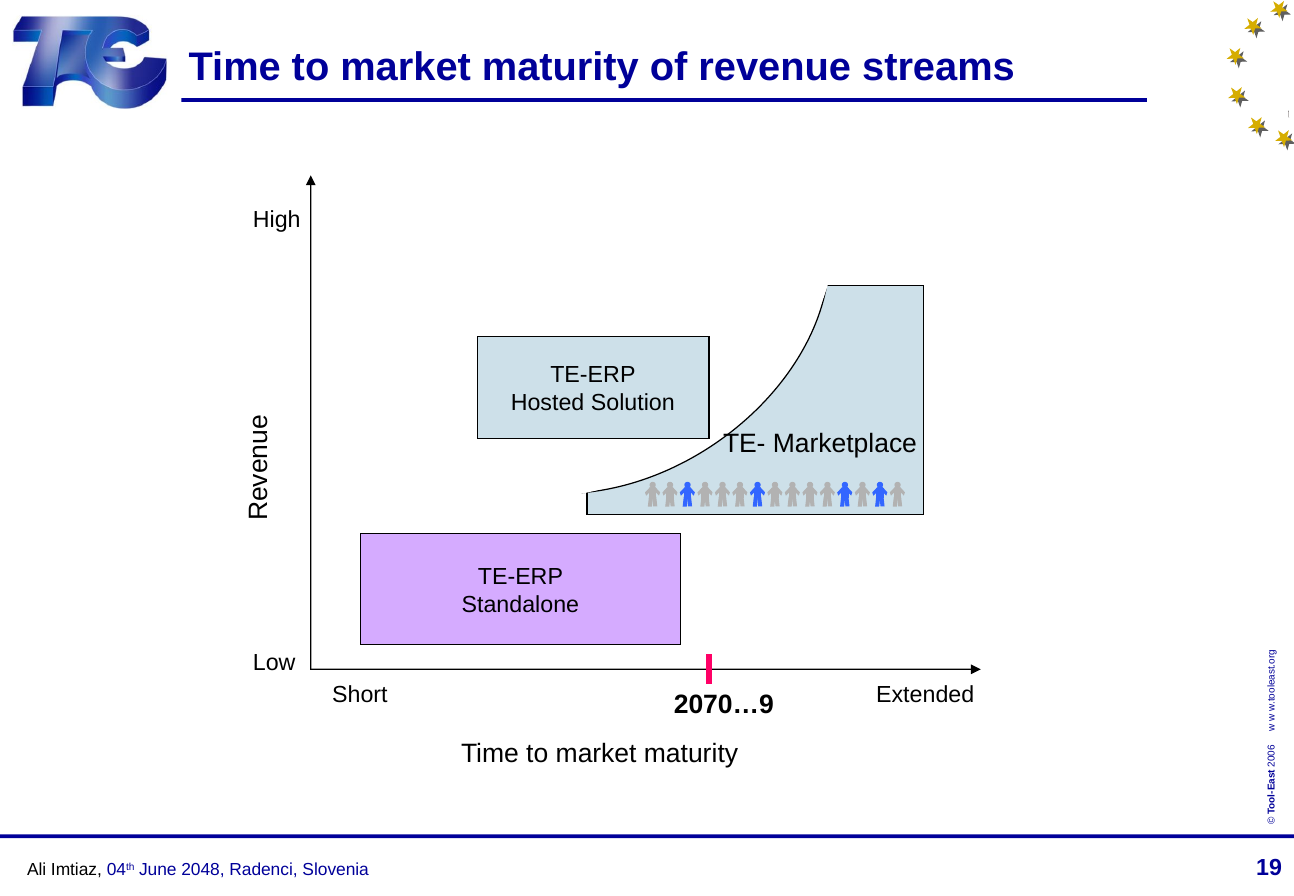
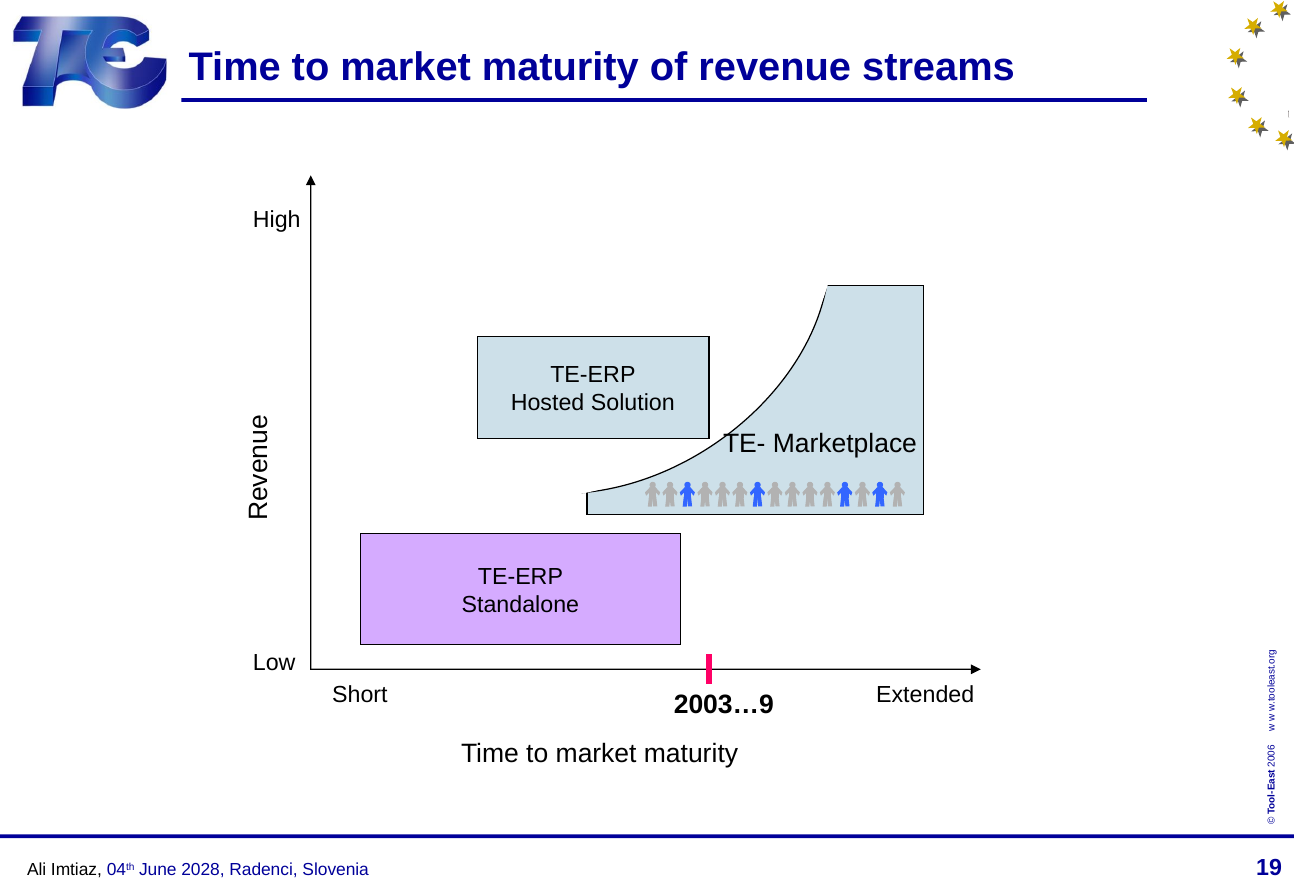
2070…9: 2070…9 -> 2003…9
2048: 2048 -> 2028
